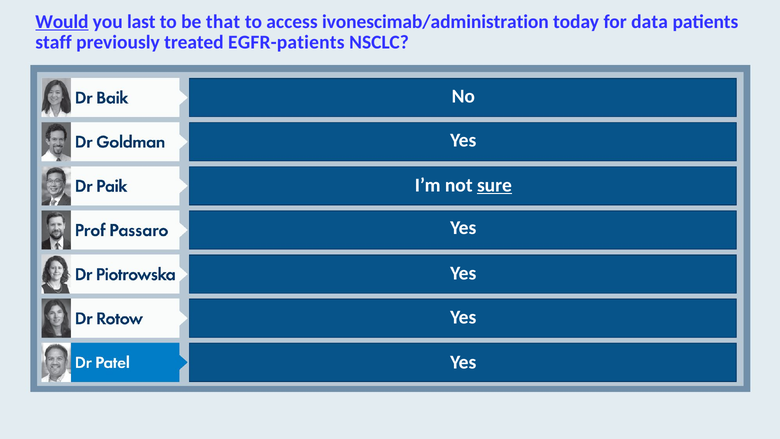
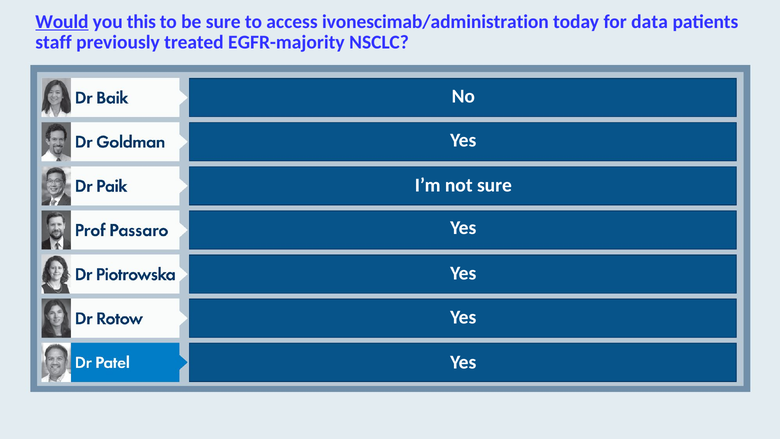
last: last -> this
be that: that -> sure
EGFR-patients: EGFR-patients -> EGFR-majority
sure at (494, 185) underline: present -> none
